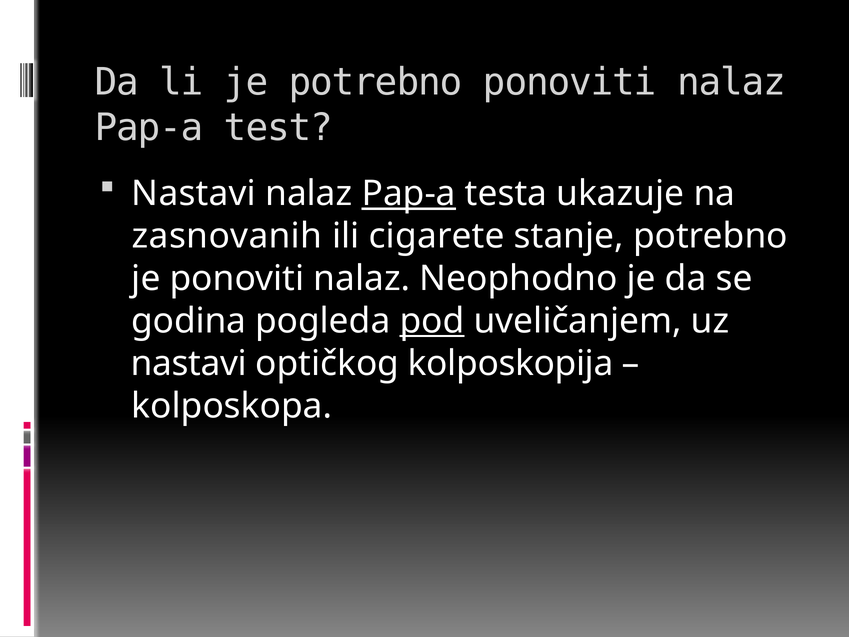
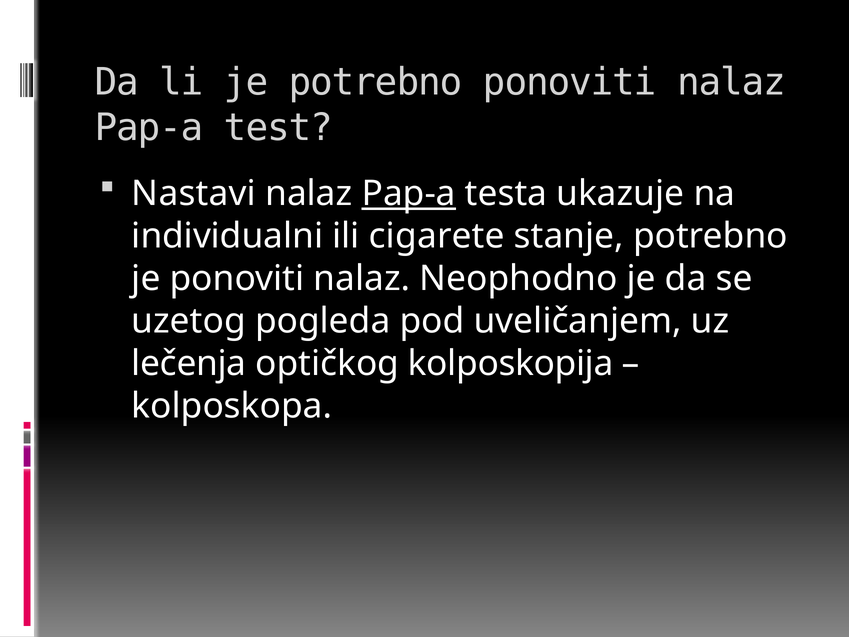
zasnovanih: zasnovanih -> individualni
godina: godina -> uzetog
pod underline: present -> none
nastavi at (189, 363): nastavi -> lečenja
